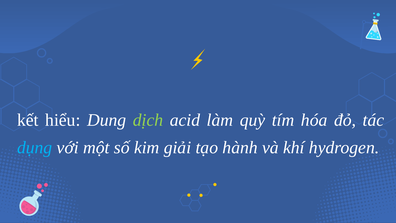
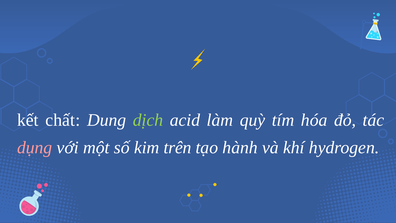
hiểu: hiểu -> chất
dụng colour: light blue -> pink
giải: giải -> trên
